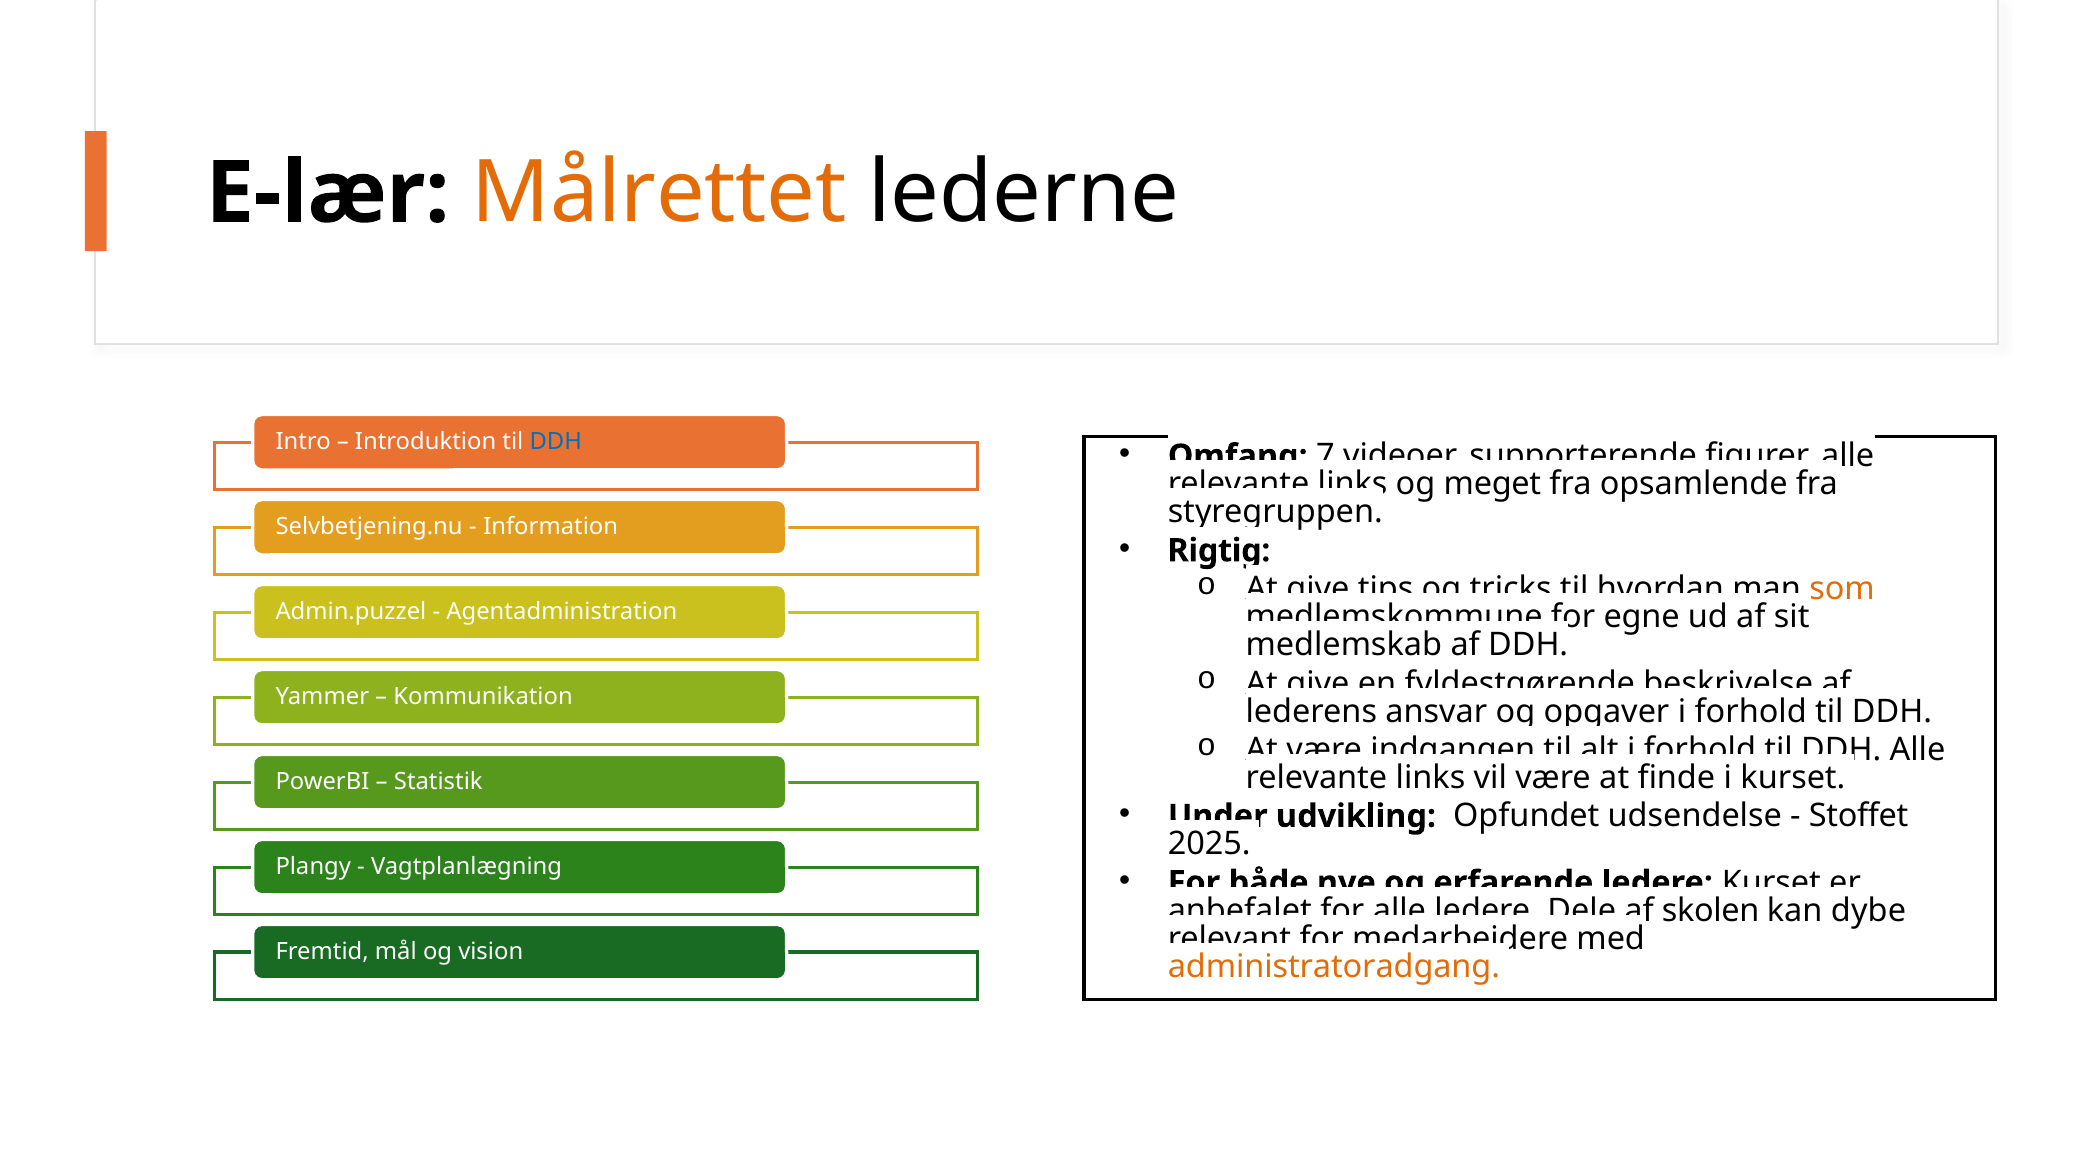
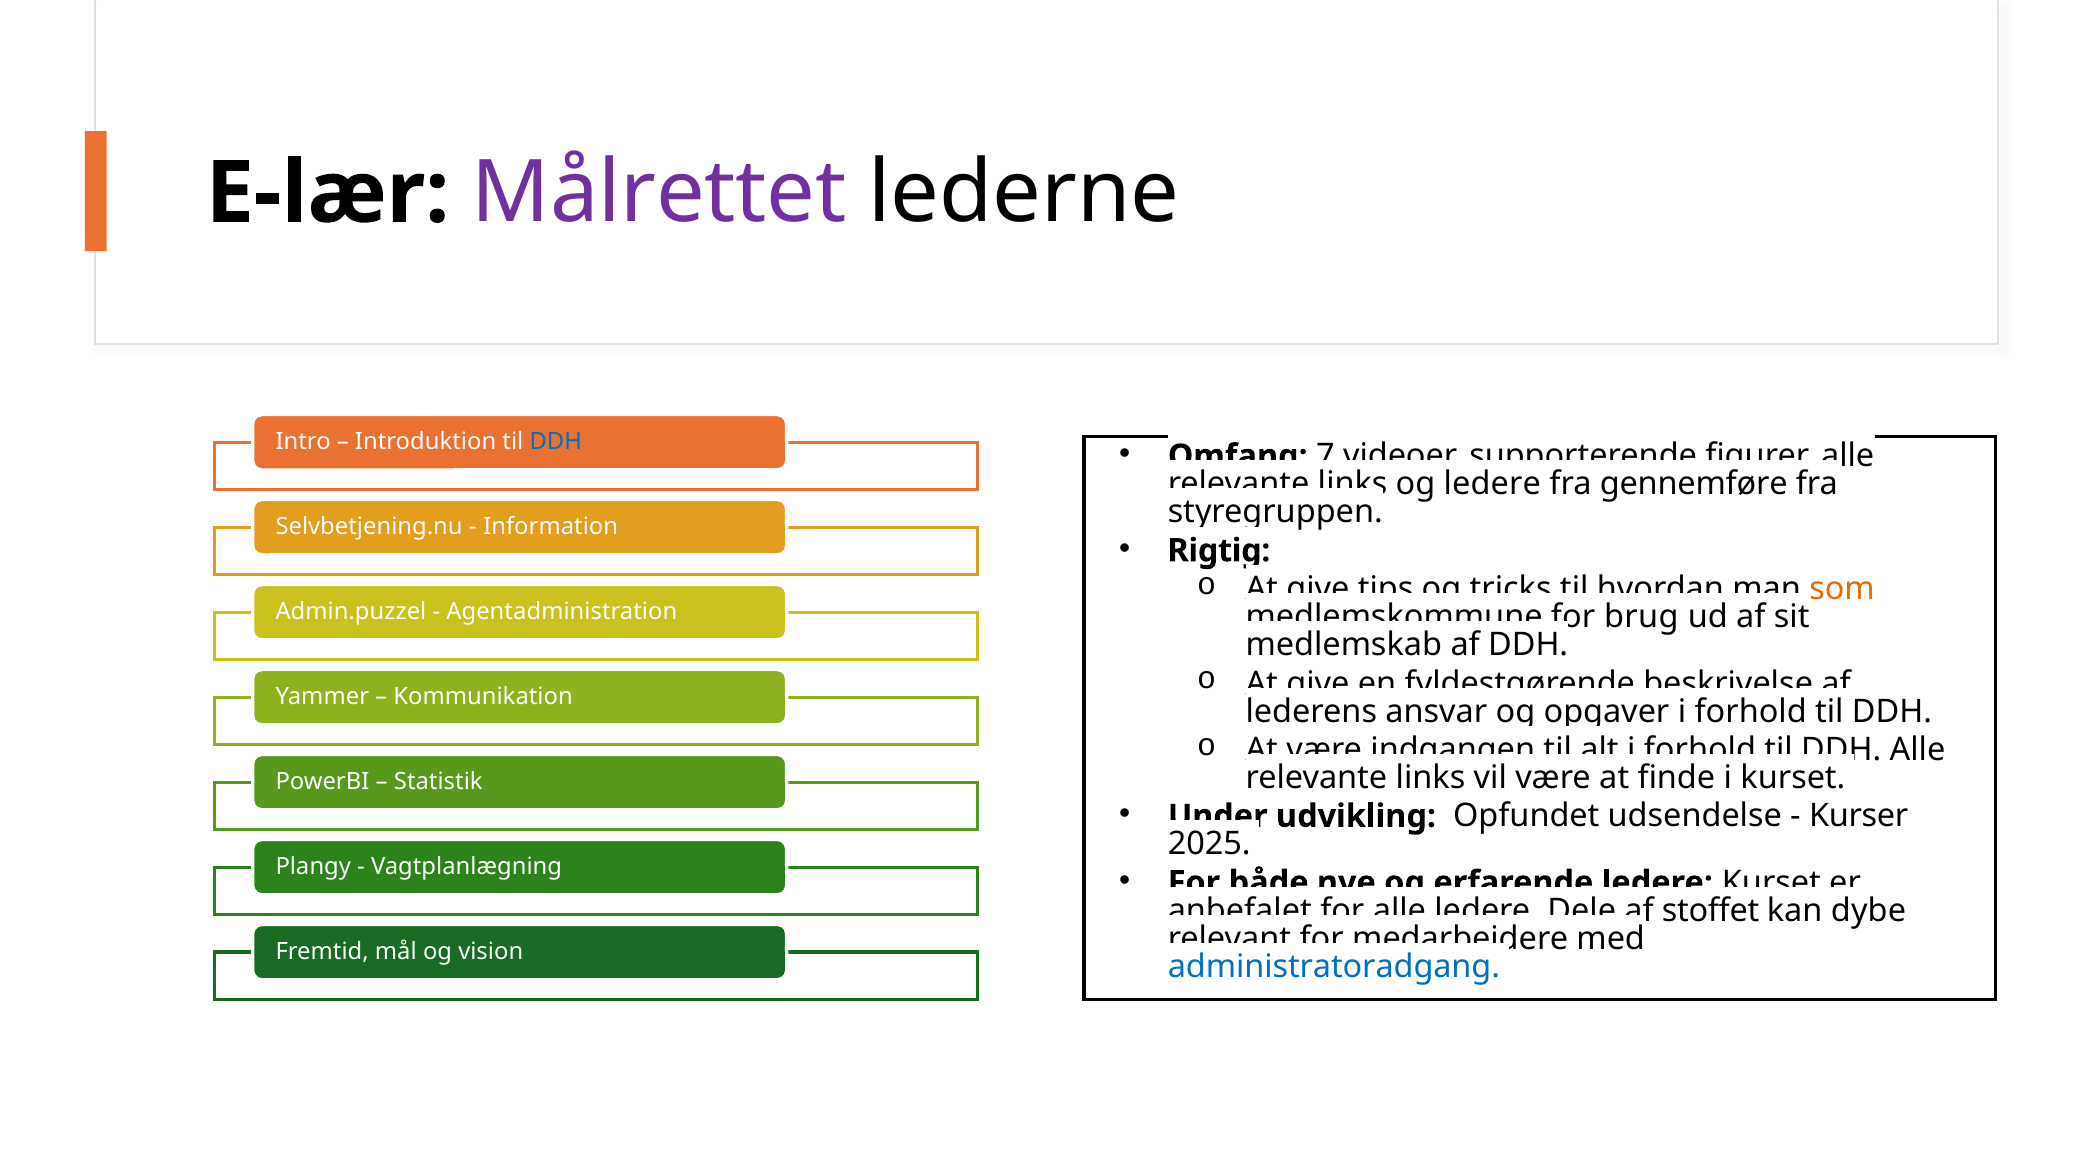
Målrettet colour: orange -> purple
og meget: meget -> ledere
opsamlende: opsamlende -> gennemføre
egne: egne -> brug
Stoffet: Stoffet -> Kurser
skolen: skolen -> stoffet
administratoradgang colour: orange -> blue
